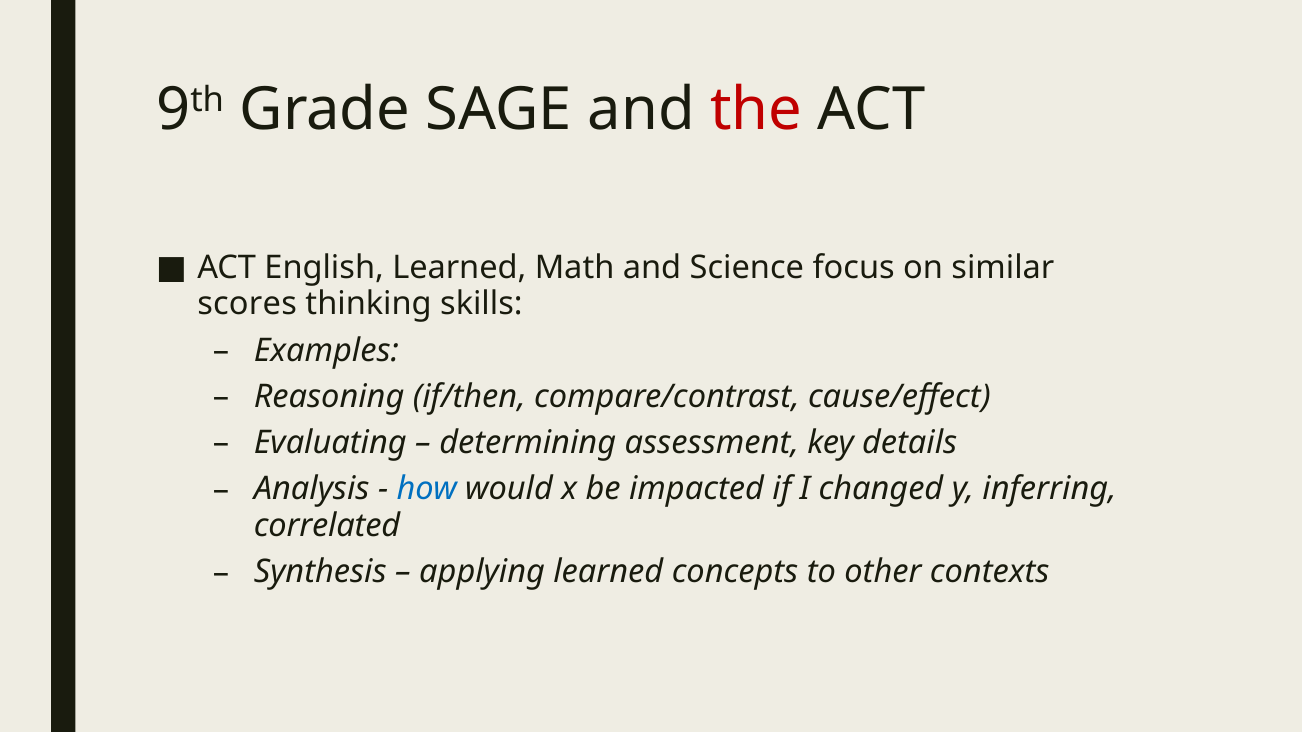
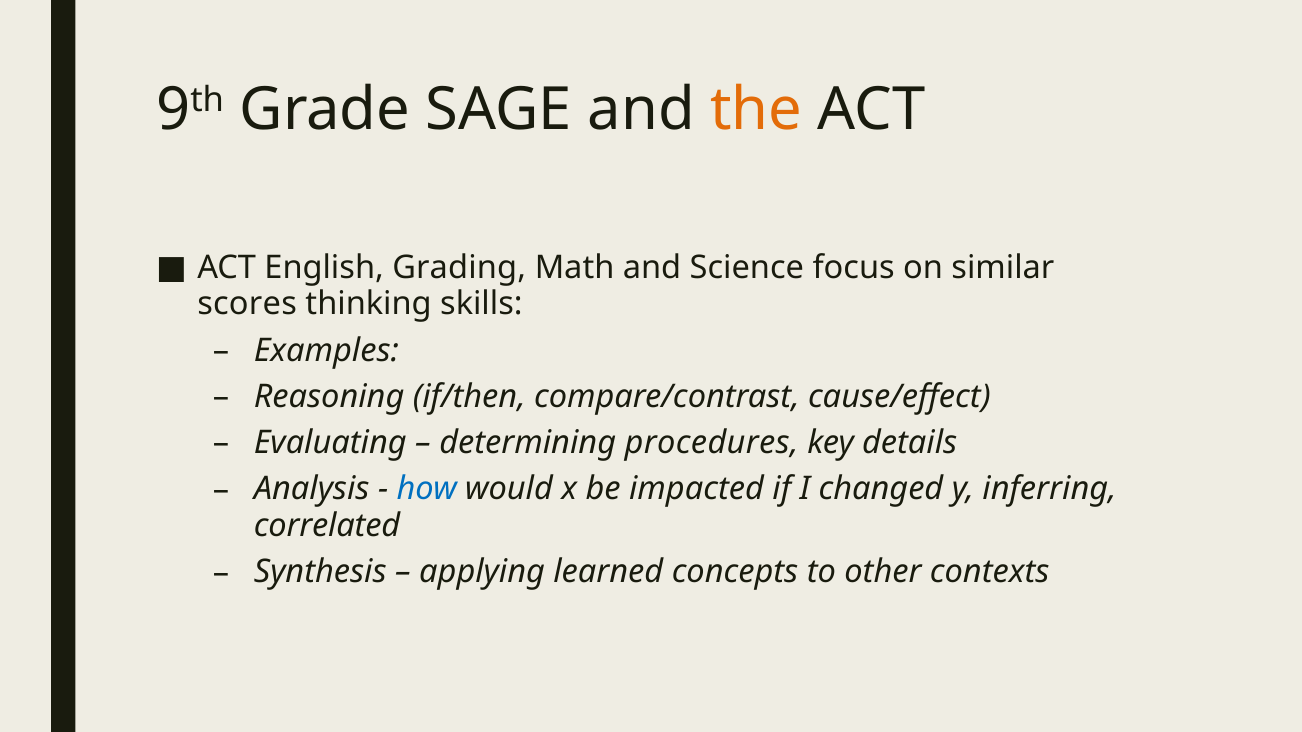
the colour: red -> orange
English Learned: Learned -> Grading
assessment: assessment -> procedures
